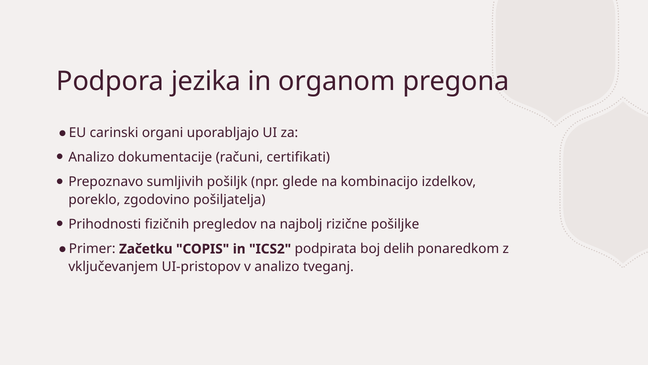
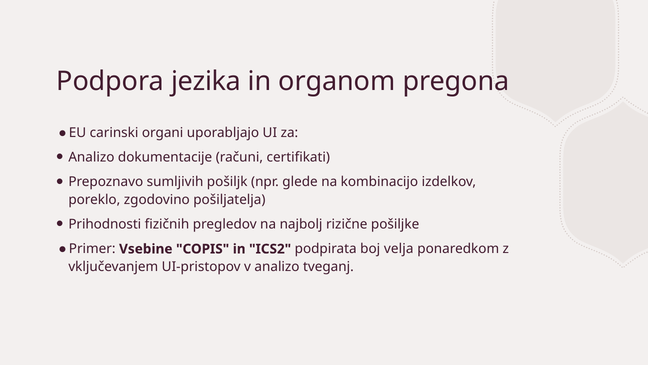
Začetku: Začetku -> Vsebine
delih: delih -> velja
